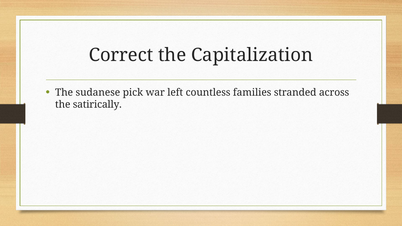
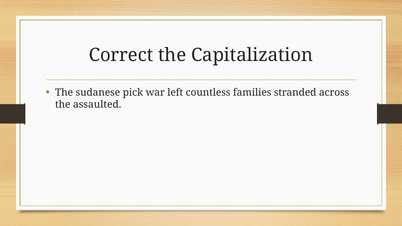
satirically: satirically -> assaulted
